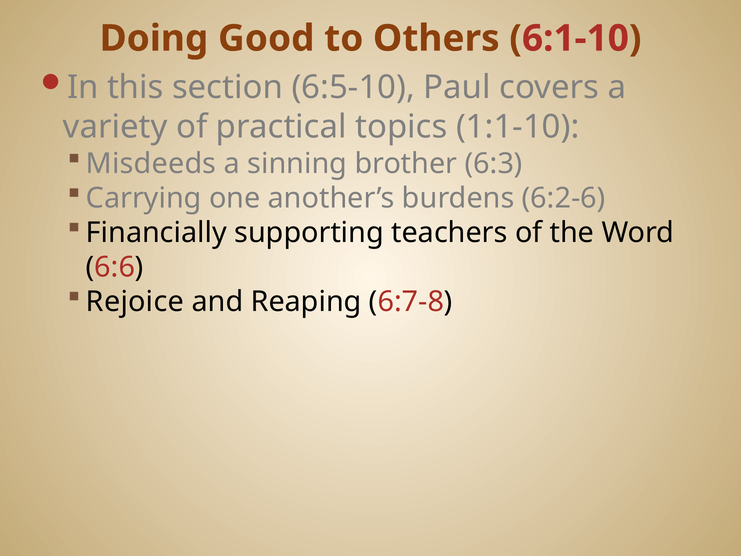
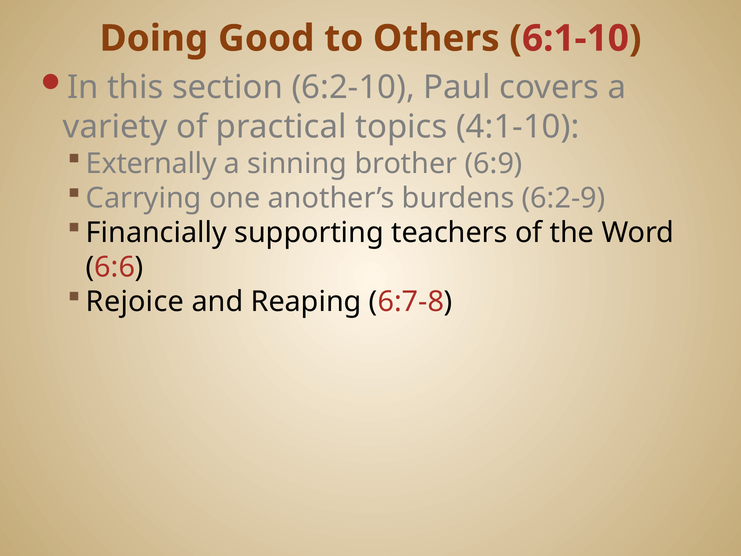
6:5-10: 6:5-10 -> 6:2-10
1:1-10: 1:1-10 -> 4:1-10
Misdeeds: Misdeeds -> Externally
6:3: 6:3 -> 6:9
6:2-6: 6:2-6 -> 6:2-9
